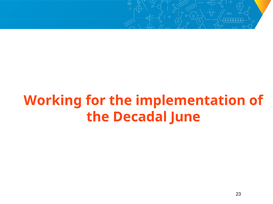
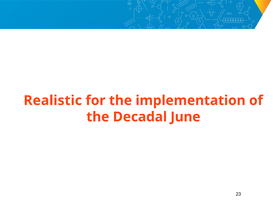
Working: Working -> Realistic
